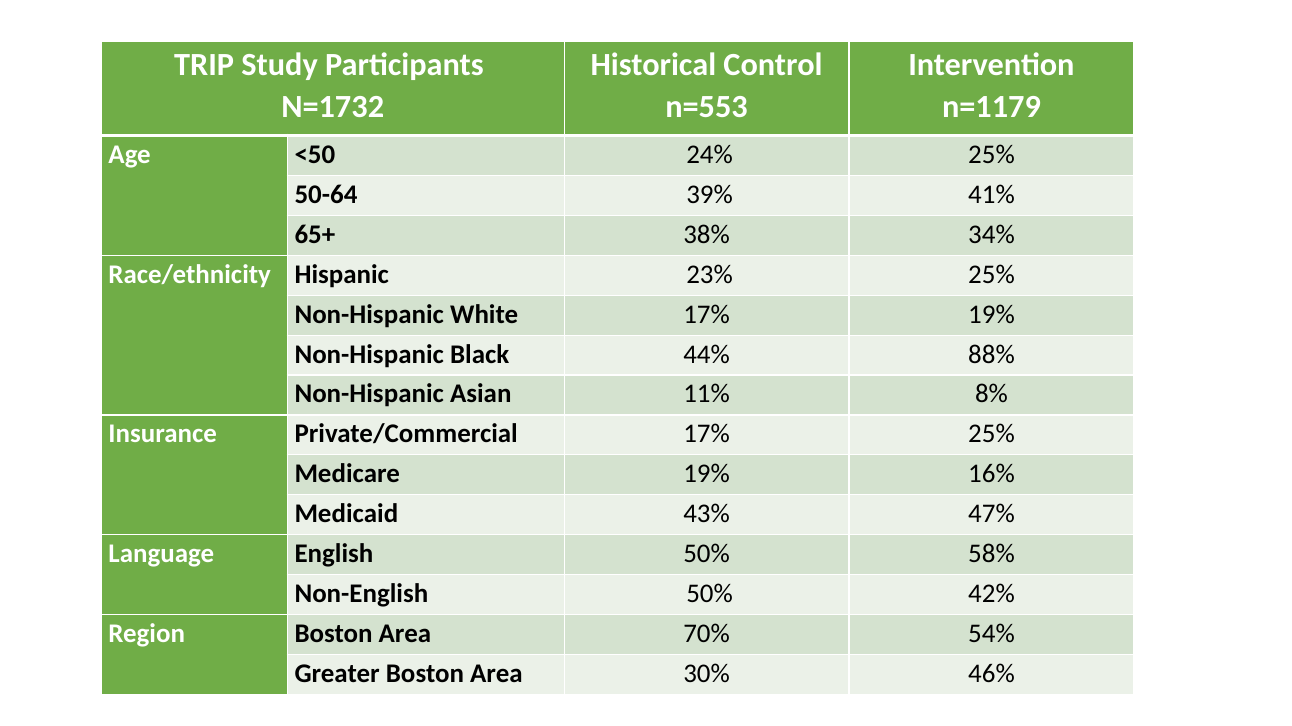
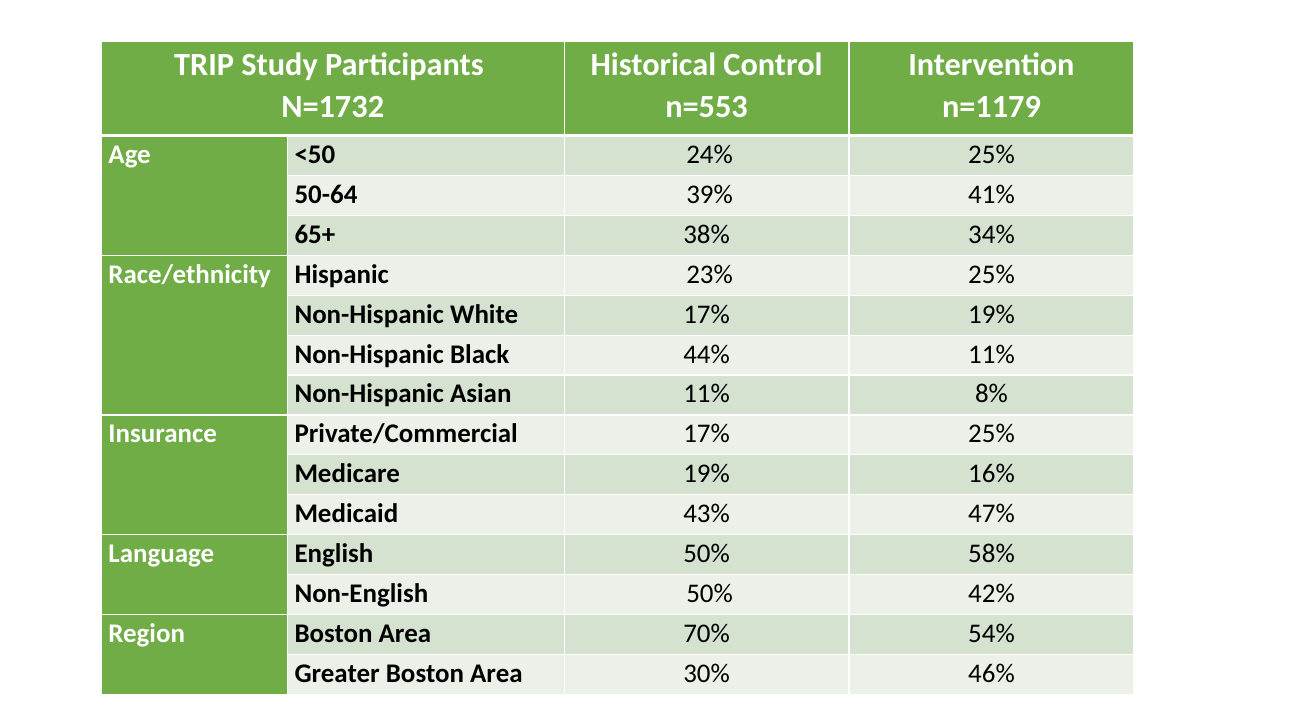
44% 88%: 88% -> 11%
